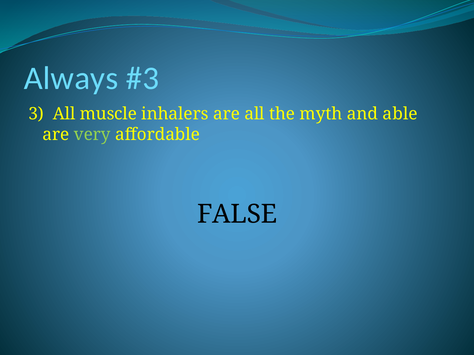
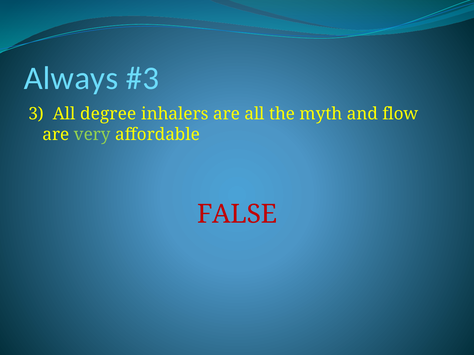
muscle: muscle -> degree
able: able -> flow
FALSE colour: black -> red
